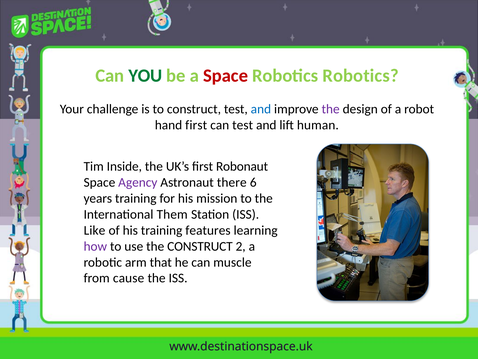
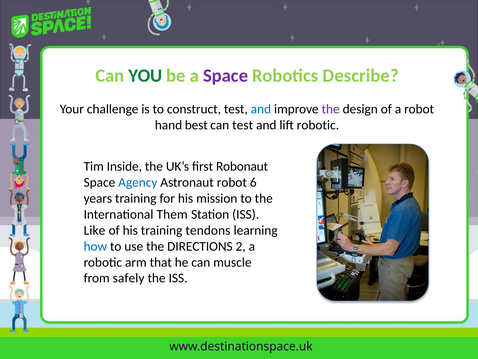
Space at (226, 76) colour: red -> purple
Robotics Robotics: Robotics -> Describe
hand first: first -> best
lift human: human -> robotic
Agency colour: purple -> blue
Astronaut there: there -> robot
features: features -> tendons
how colour: purple -> blue
the CONSTRUCT: CONSTRUCT -> DIRECTIONS
cause: cause -> safely
